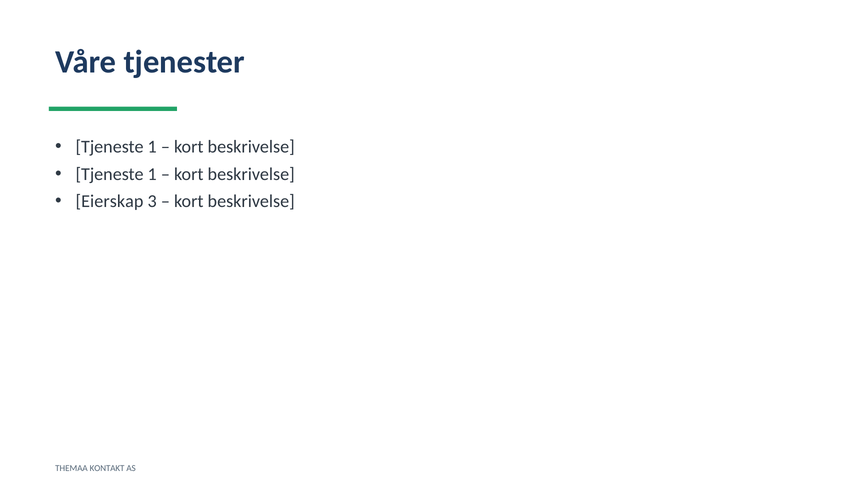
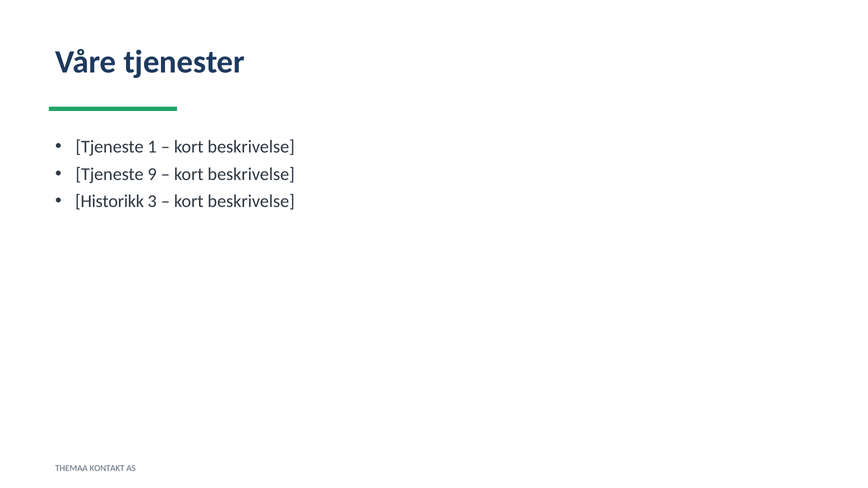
1 at (152, 174): 1 -> 9
Eierskap: Eierskap -> Historikk
